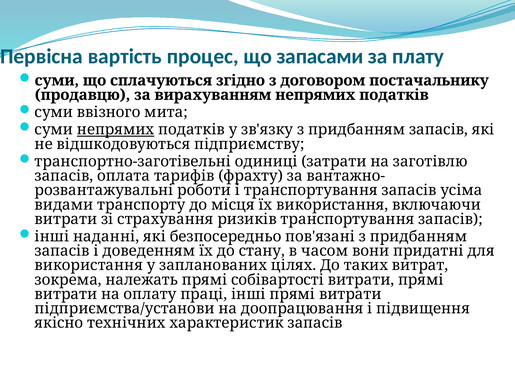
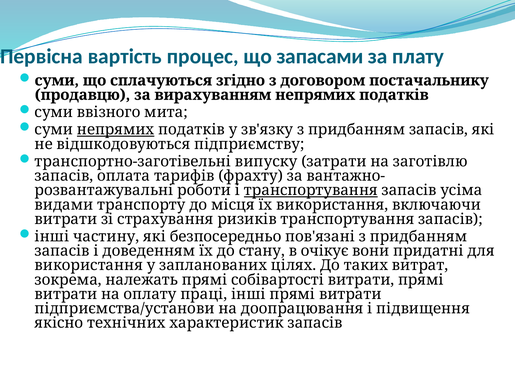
одиниці: одиниці -> випуску
транспортування at (311, 190) underline: none -> present
наданні: наданні -> частину
часом: часом -> очікує
